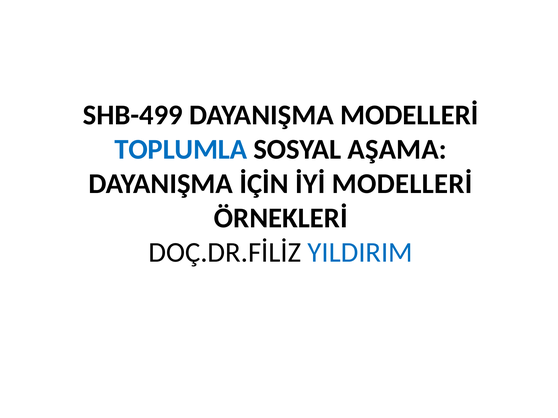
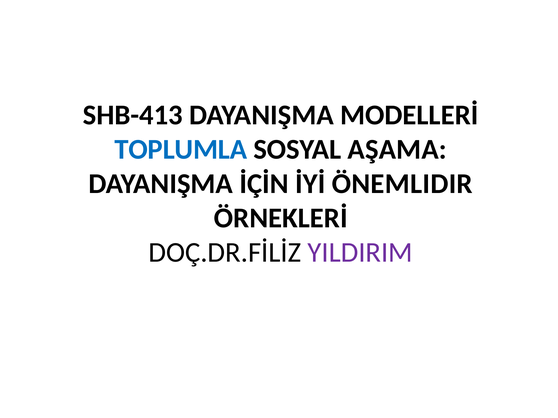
SHB-499: SHB-499 -> SHB-413
İYİ MODELLERİ: MODELLERİ -> ÖNEMLIDIR
YILDIRIM colour: blue -> purple
